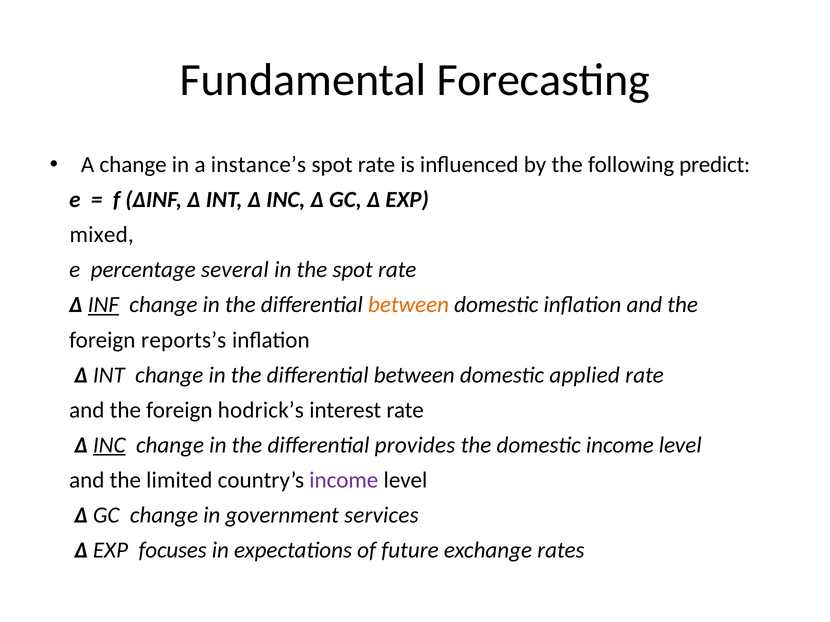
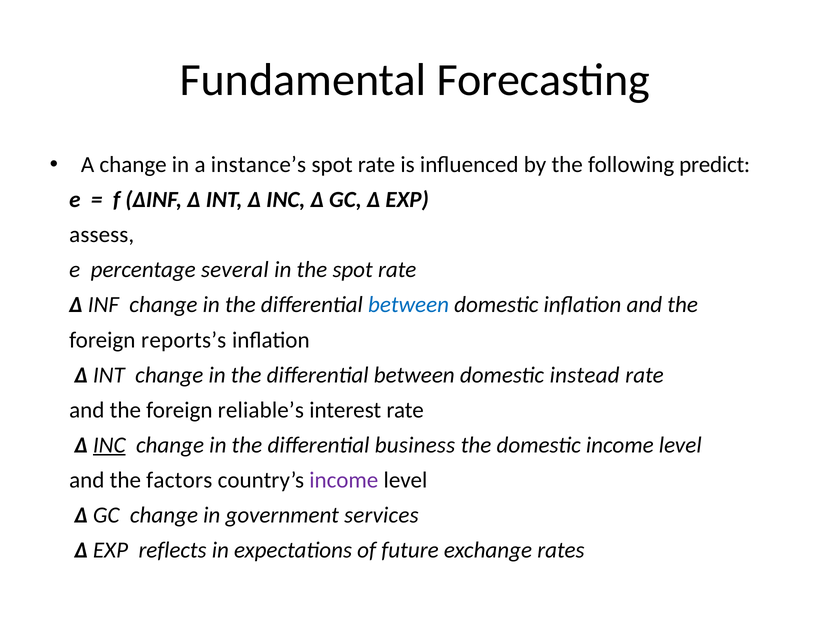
mixed: mixed -> assess
INF underline: present -> none
between at (409, 305) colour: orange -> blue
applied: applied -> instead
hodrick’s: hodrick’s -> reliable’s
provides: provides -> business
limited: limited -> factors
focuses: focuses -> reflects
